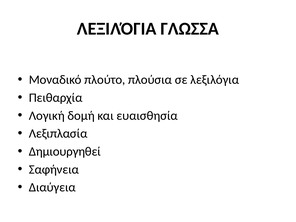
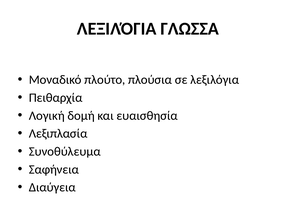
Δημιουργηθεί: Δημιουργηθεί -> Συνοθύλευμα
